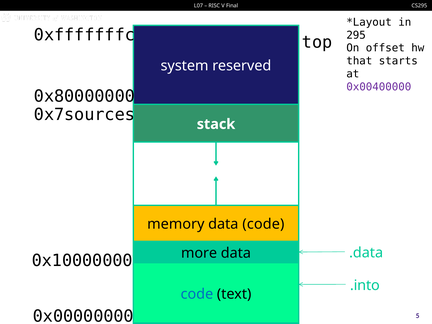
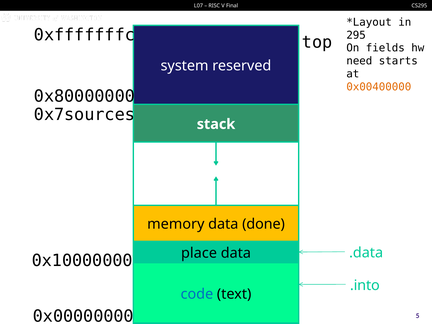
offset: offset -> fields
that: that -> need
0x00400000 colour: purple -> orange
data code: code -> done
more: more -> place
